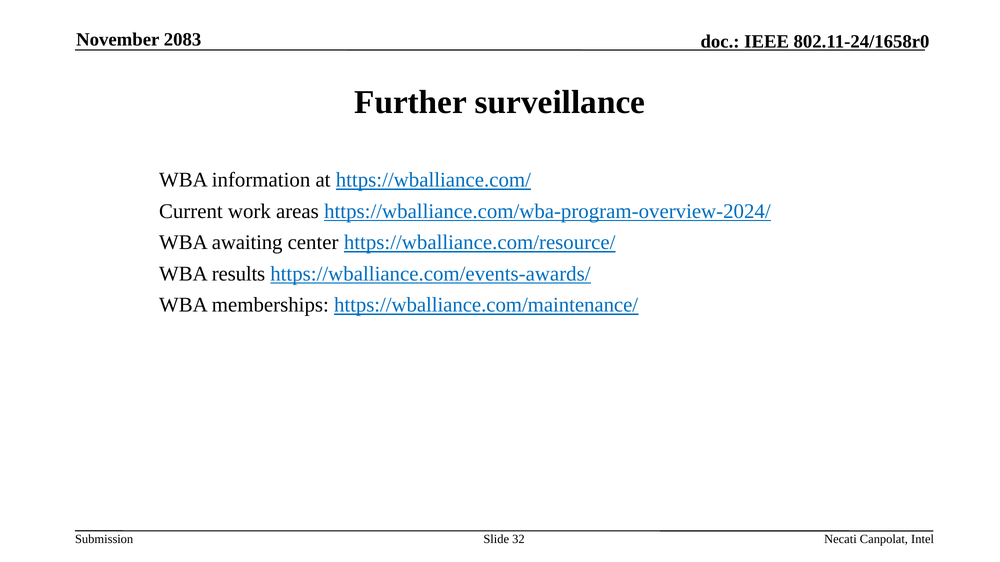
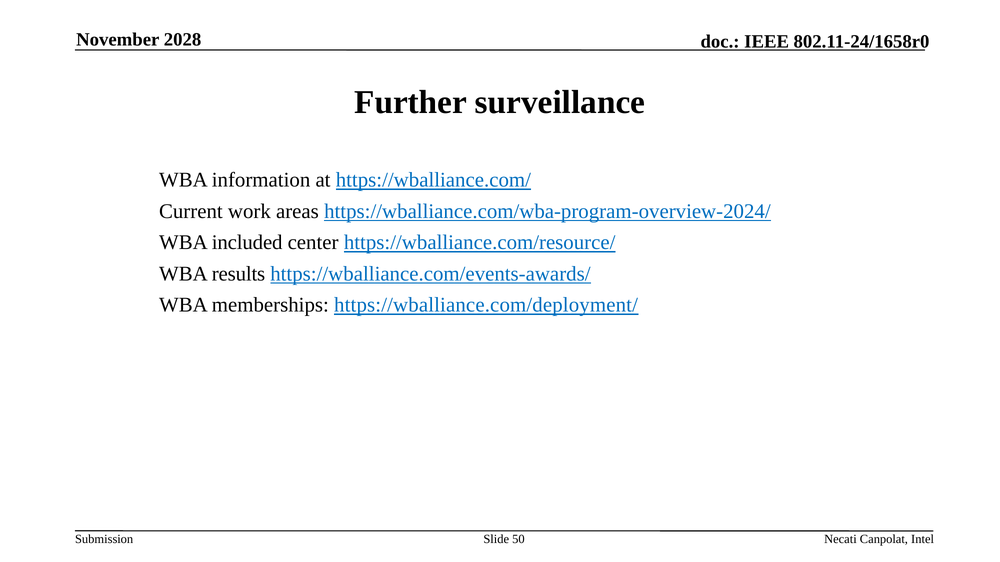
2083: 2083 -> 2028
awaiting: awaiting -> included
https://wballiance.com/maintenance/: https://wballiance.com/maintenance/ -> https://wballiance.com/deployment/
32: 32 -> 50
